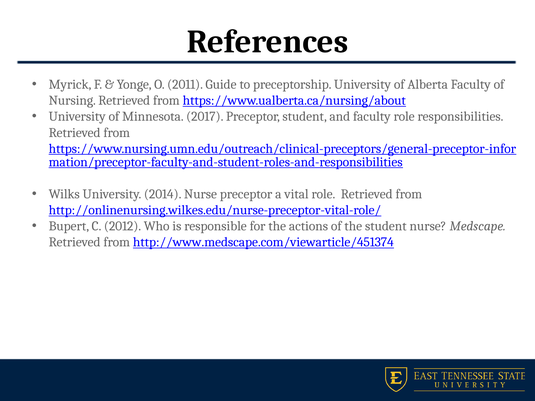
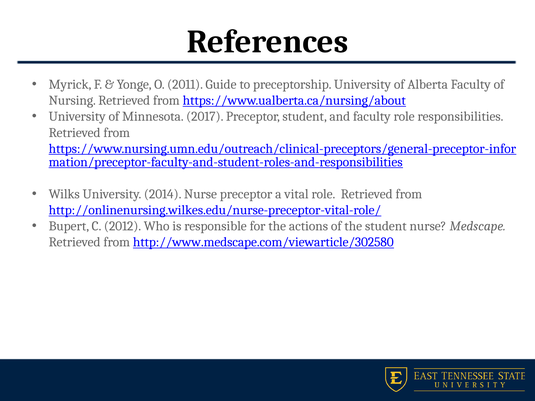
http://www.medscape.com/viewarticle/451374: http://www.medscape.com/viewarticle/451374 -> http://www.medscape.com/viewarticle/302580
